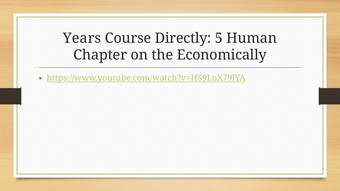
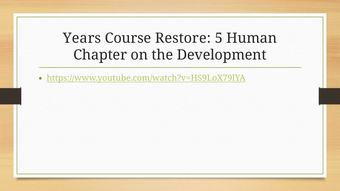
Directly: Directly -> Restore
Economically: Economically -> Development
